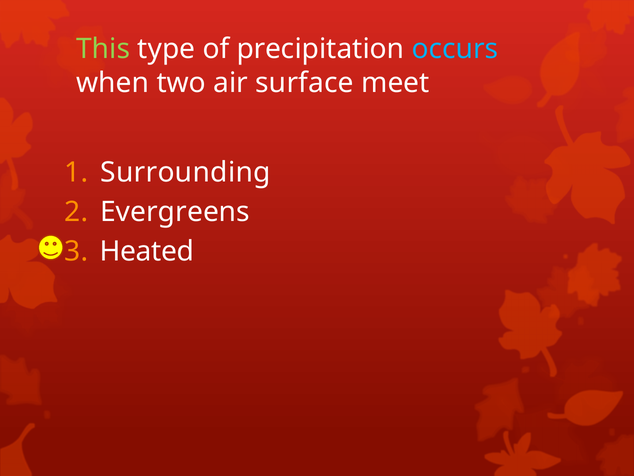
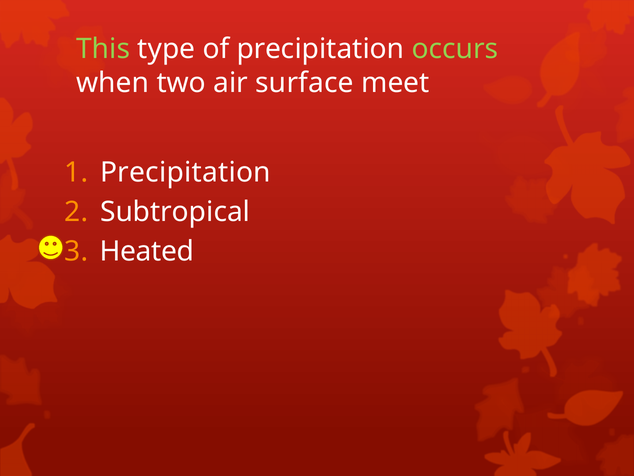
occurs colour: light blue -> light green
Surrounding at (185, 172): Surrounding -> Precipitation
Evergreens: Evergreens -> Subtropical
